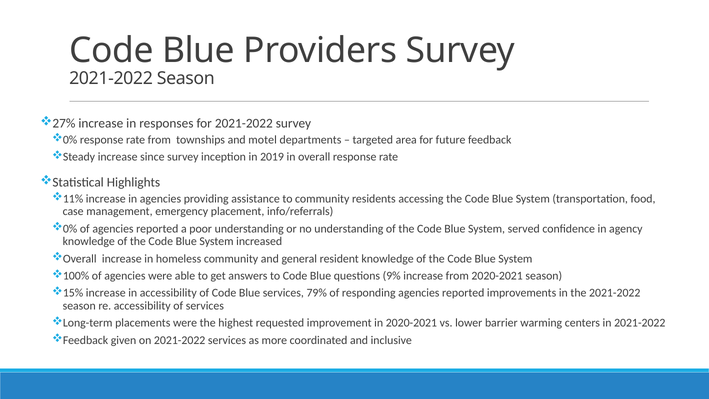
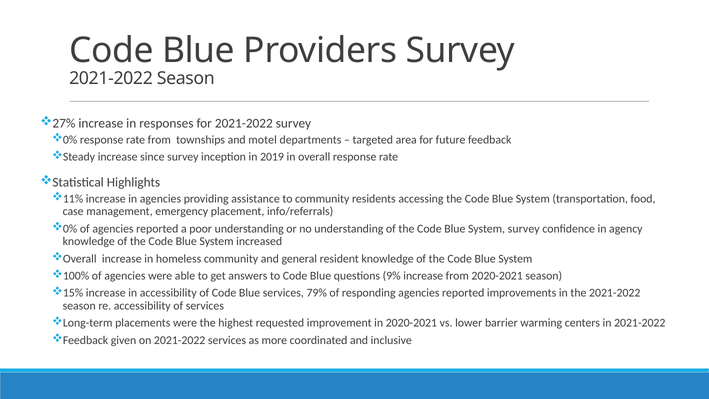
System served: served -> survey
